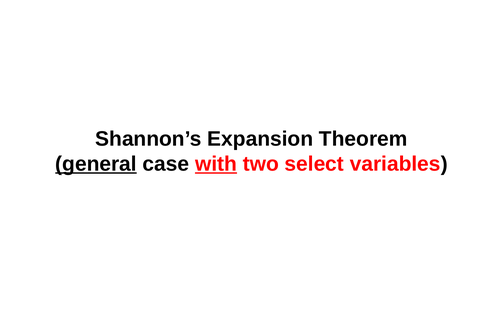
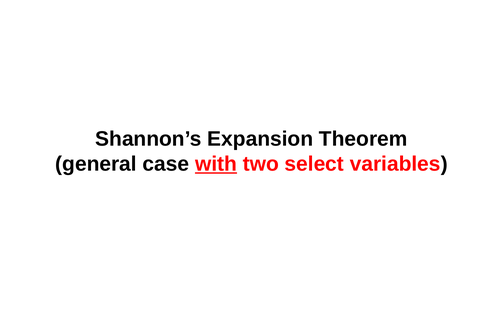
general underline: present -> none
